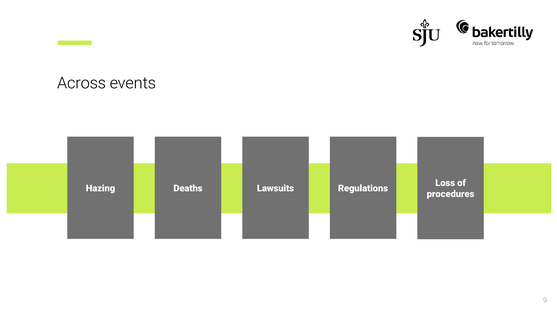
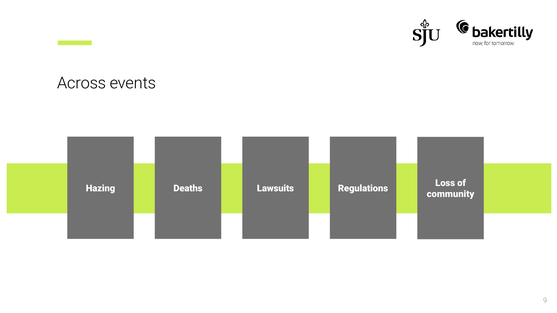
procedures: procedures -> community
